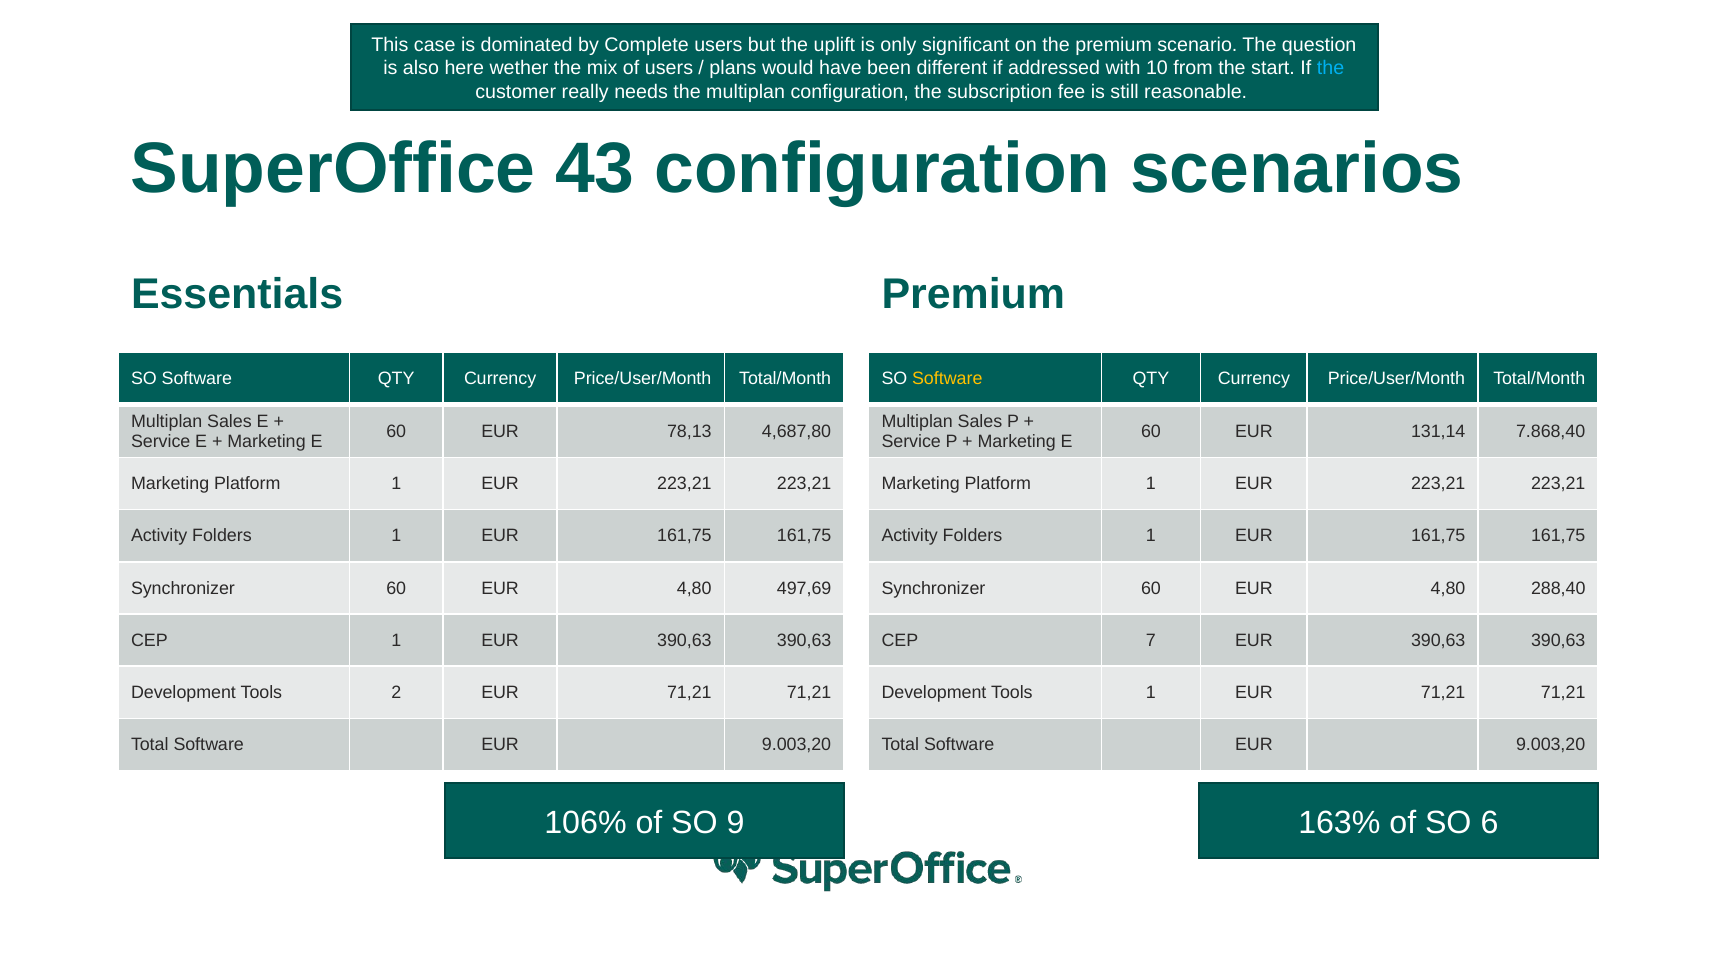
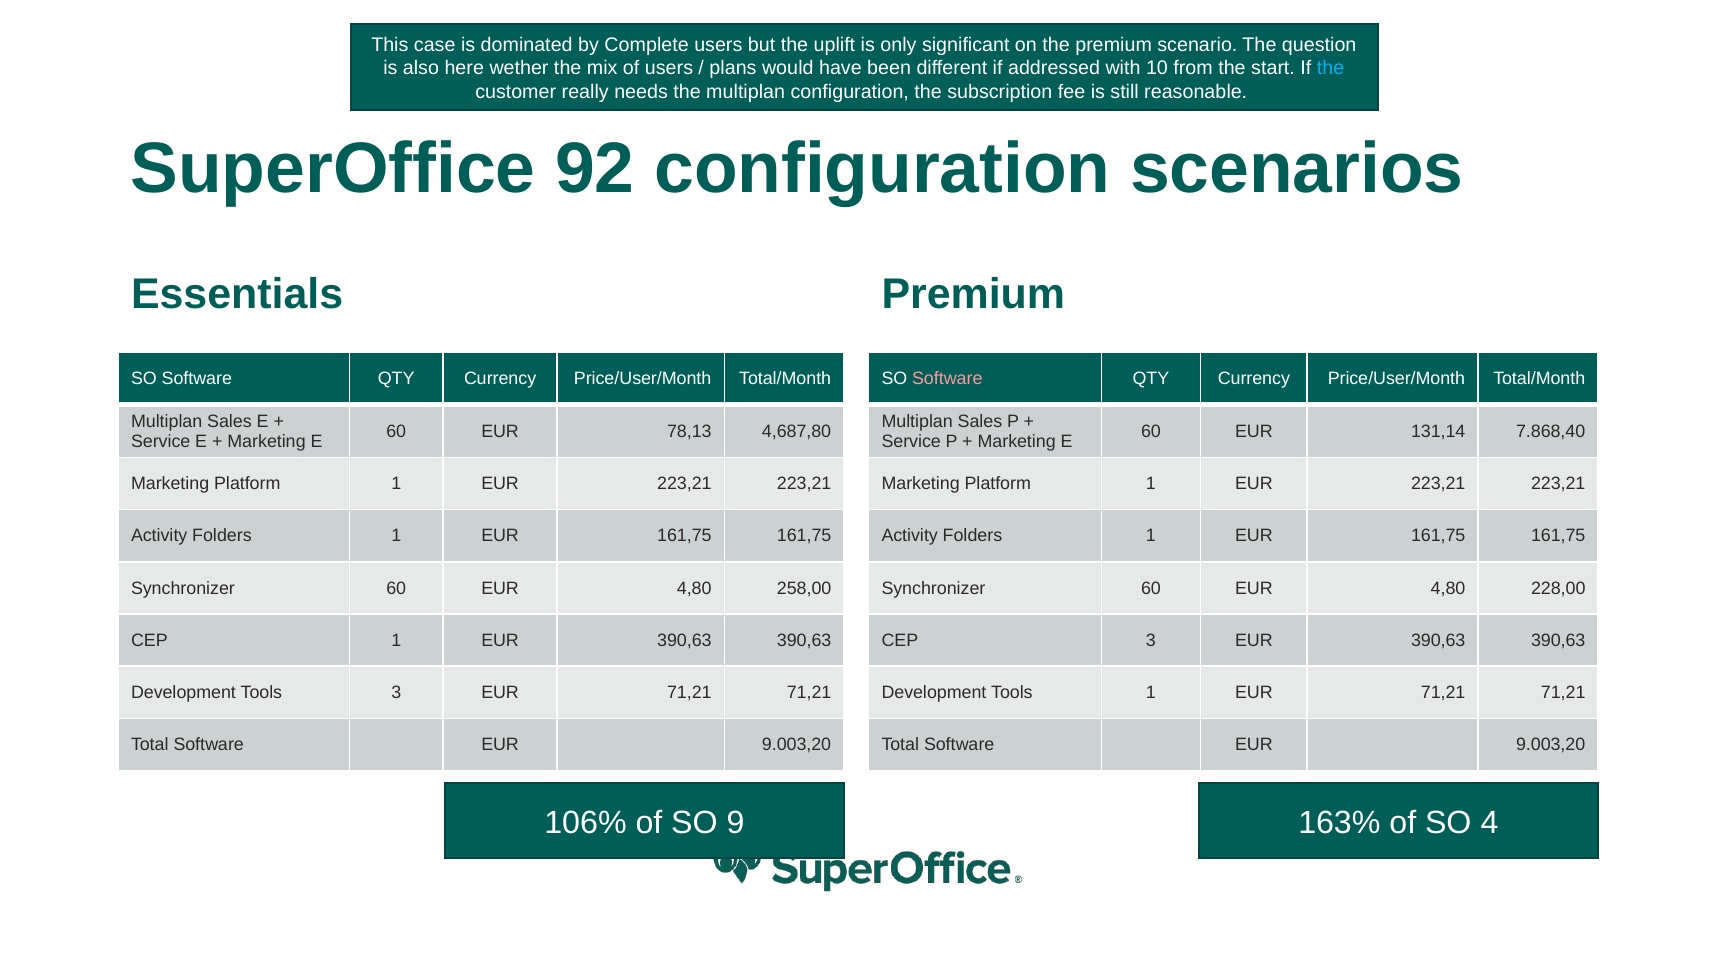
43: 43 -> 92
Software at (947, 379) colour: yellow -> pink
497,69: 497,69 -> 258,00
288,40: 288,40 -> 228,00
CEP 7: 7 -> 3
Tools 2: 2 -> 3
6: 6 -> 4
